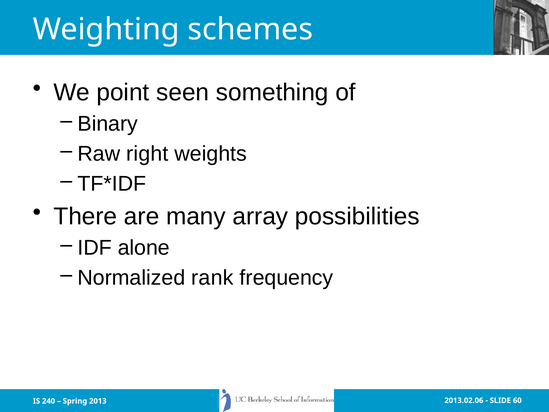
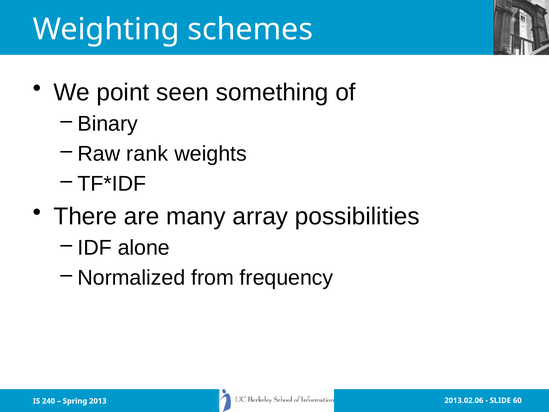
right: right -> rank
rank: rank -> from
